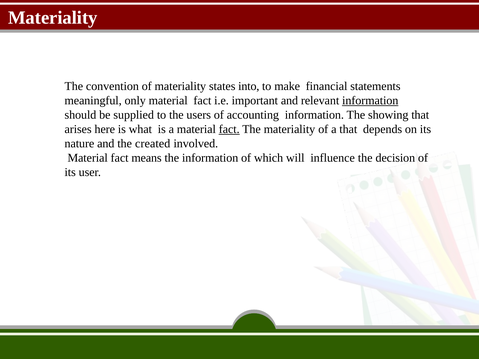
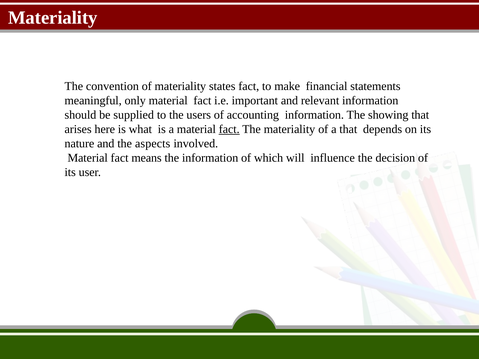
states into: into -> fact
information at (370, 101) underline: present -> none
created: created -> aspects
